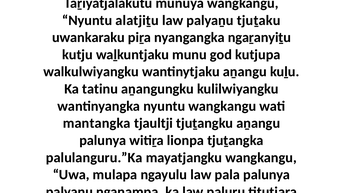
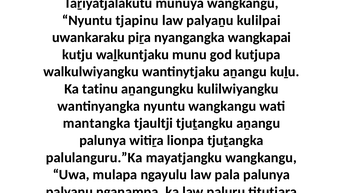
Nyuntu alatjiṯu: alatjiṯu -> tjapinu
tjuṯaku: tjuṯaku -> kulilpai
ngaṟanyiṯu: ngaṟanyiṯu -> wangkapai
